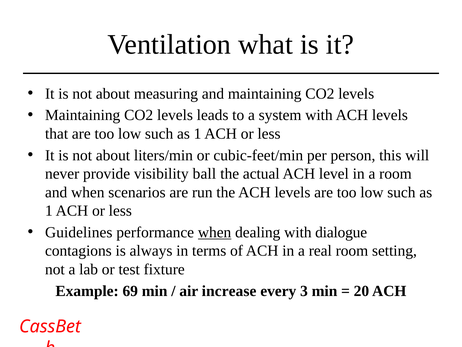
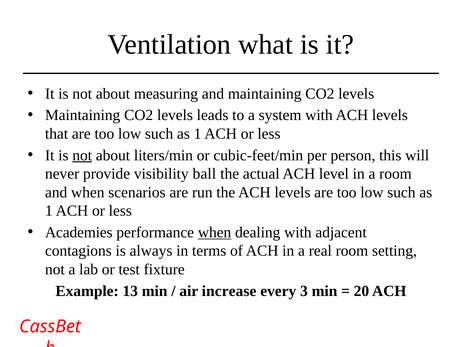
not at (82, 155) underline: none -> present
Guidelines: Guidelines -> Academies
dialogue: dialogue -> adjacent
69: 69 -> 13
